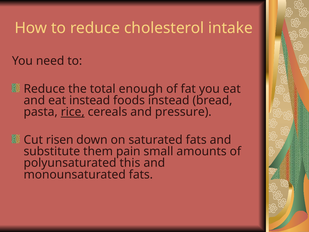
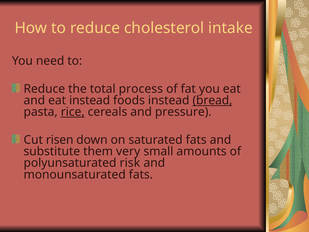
enough: enough -> process
bread underline: none -> present
pain: pain -> very
this: this -> risk
